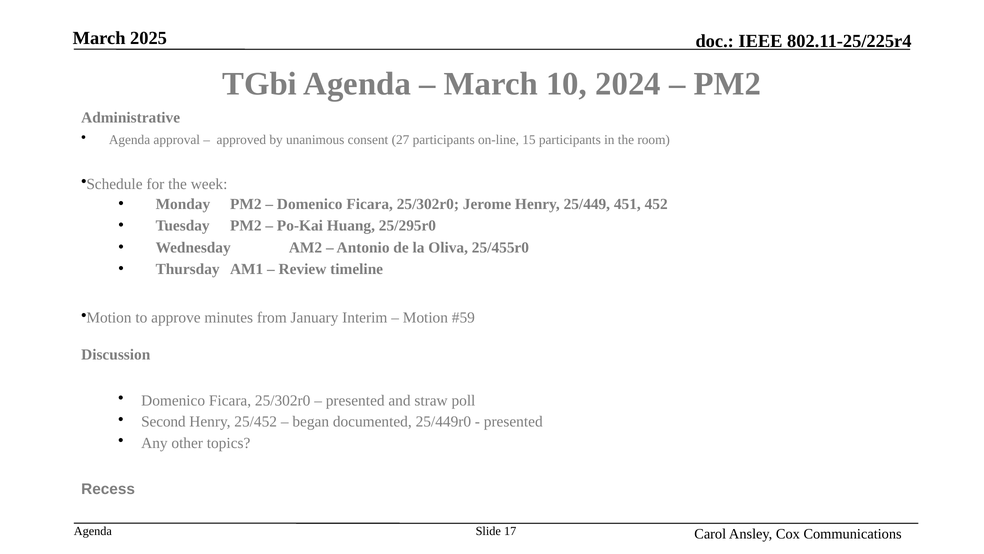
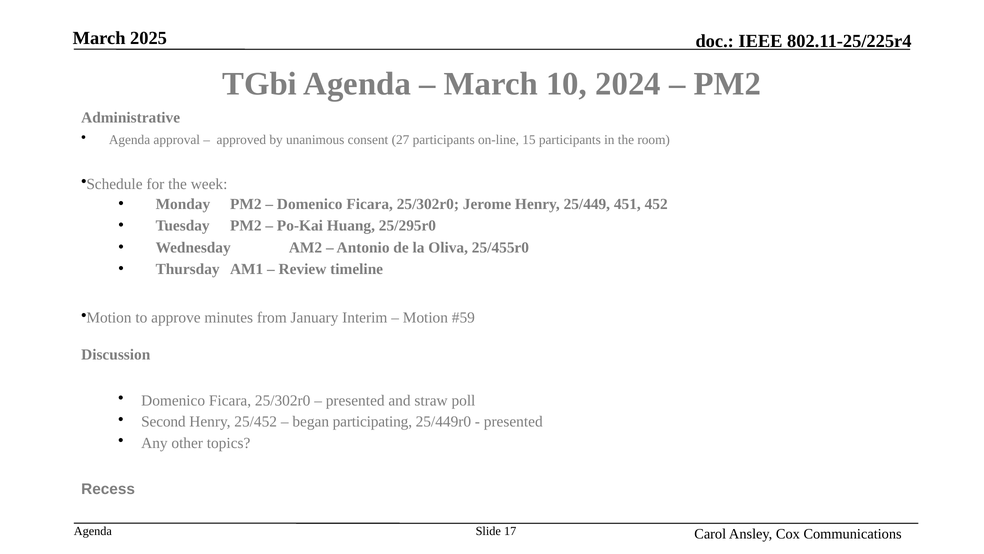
documented: documented -> participating
